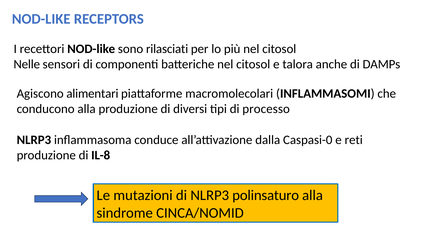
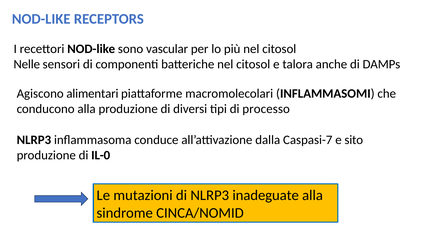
rilasciati: rilasciati -> vascular
Caspasi-0: Caspasi-0 -> Caspasi-7
reti: reti -> sito
IL-8: IL-8 -> IL-0
polinsaturo: polinsaturo -> inadeguate
